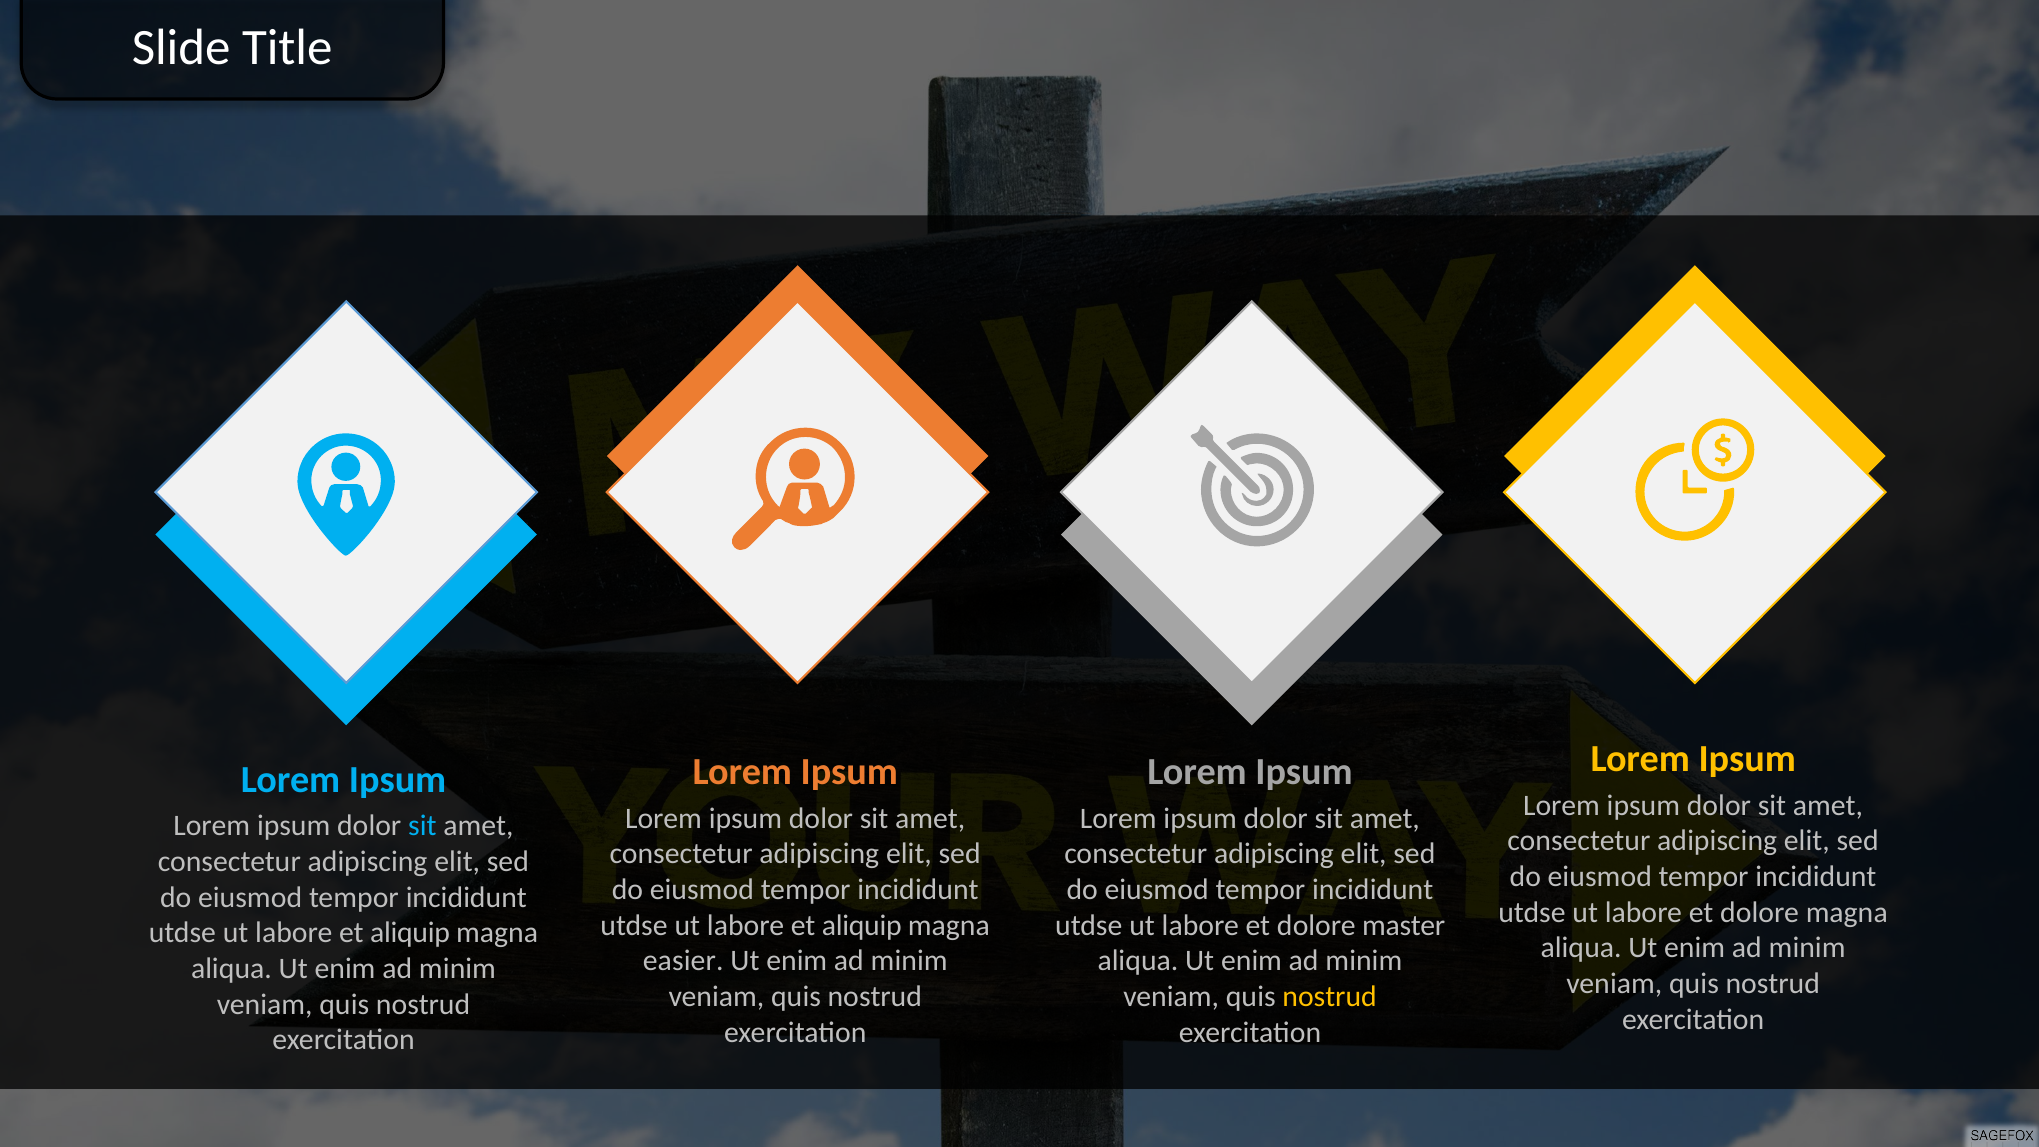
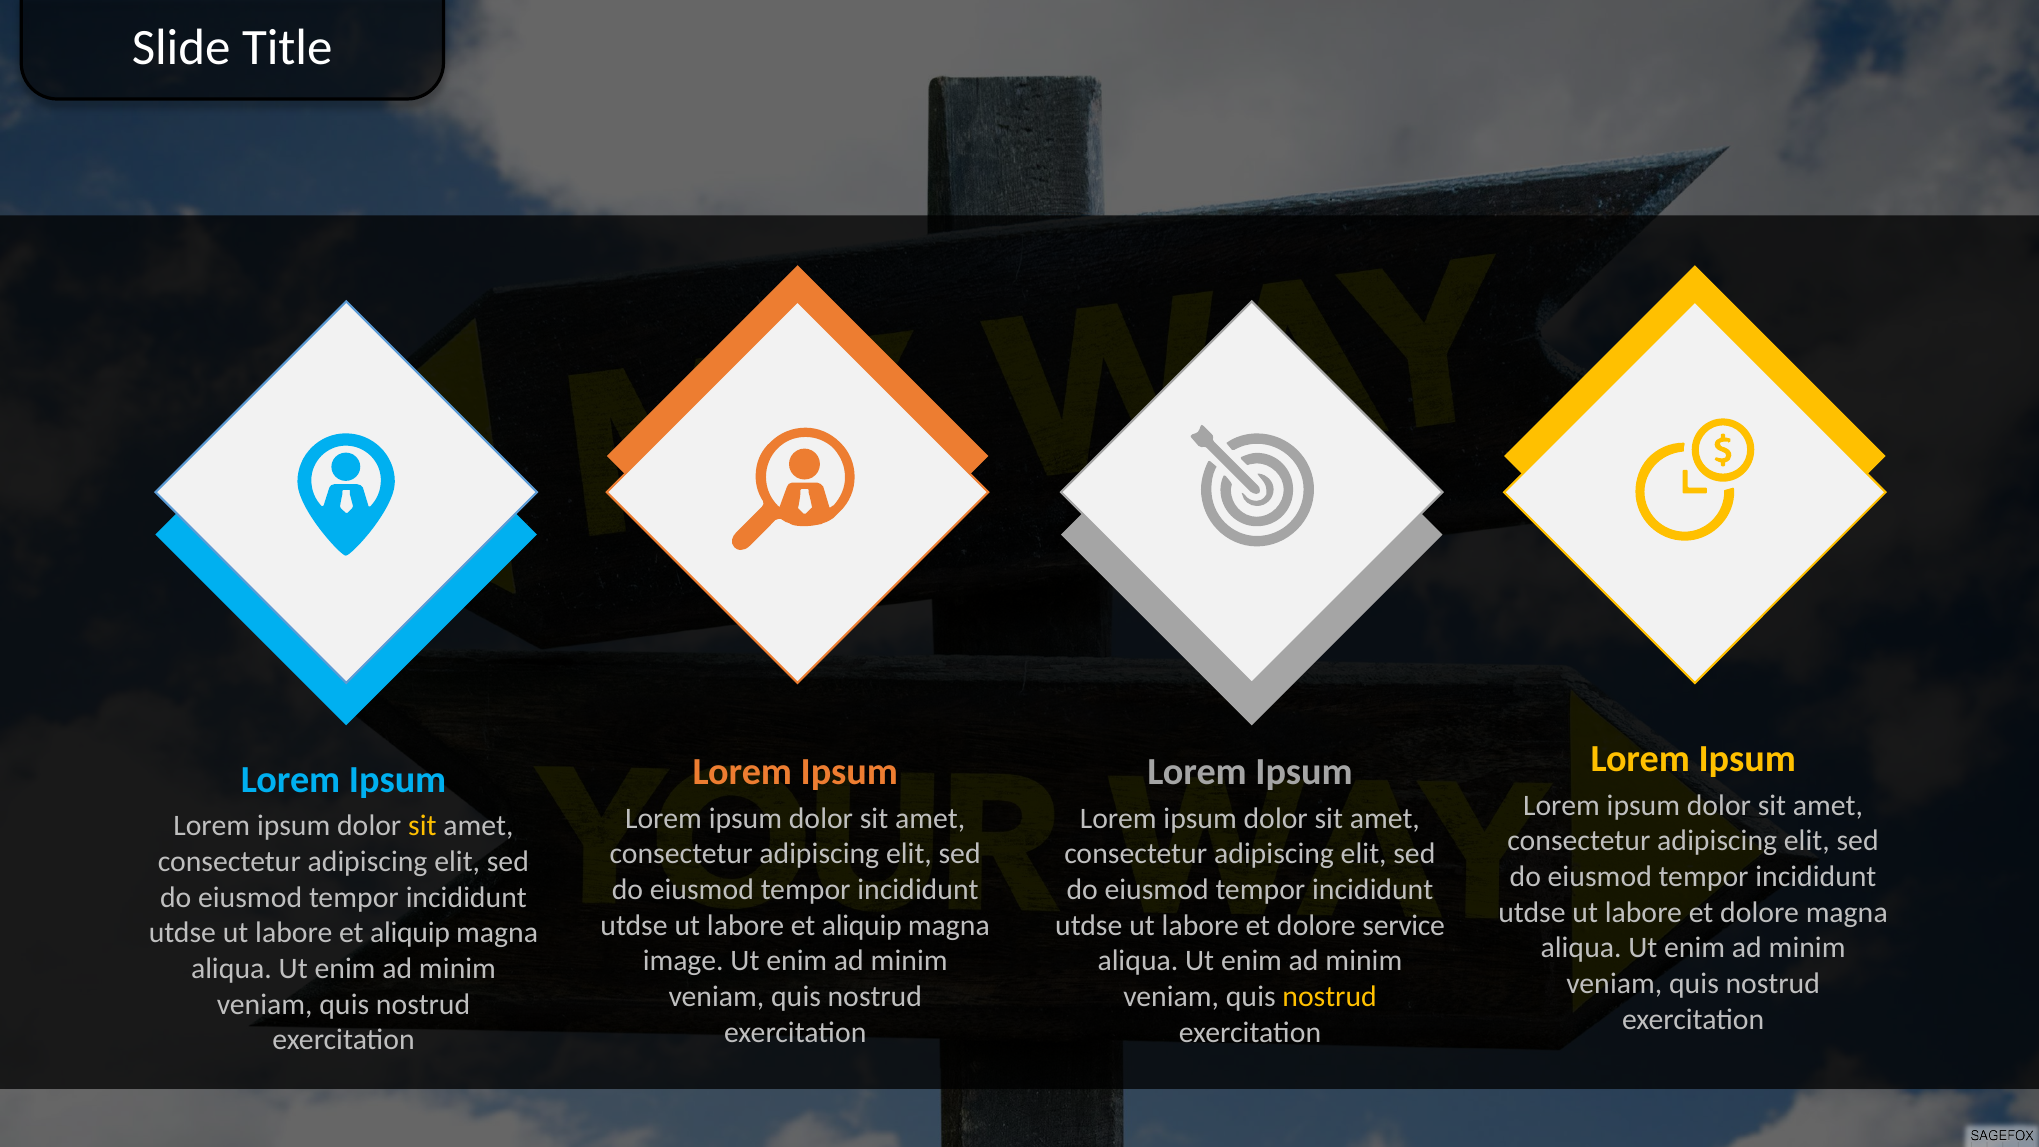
sit at (422, 826) colour: light blue -> yellow
master: master -> service
easier: easier -> image
